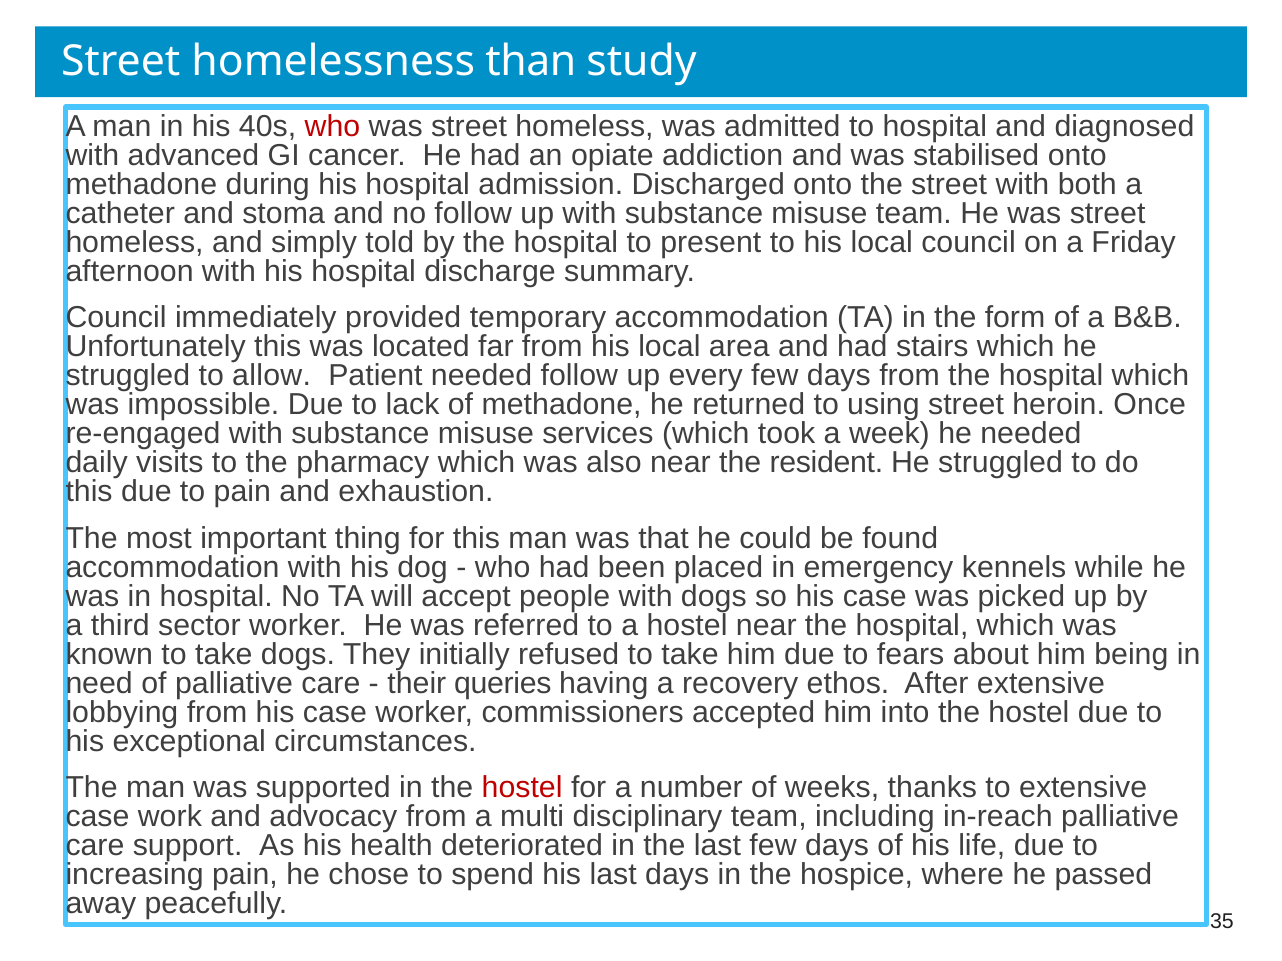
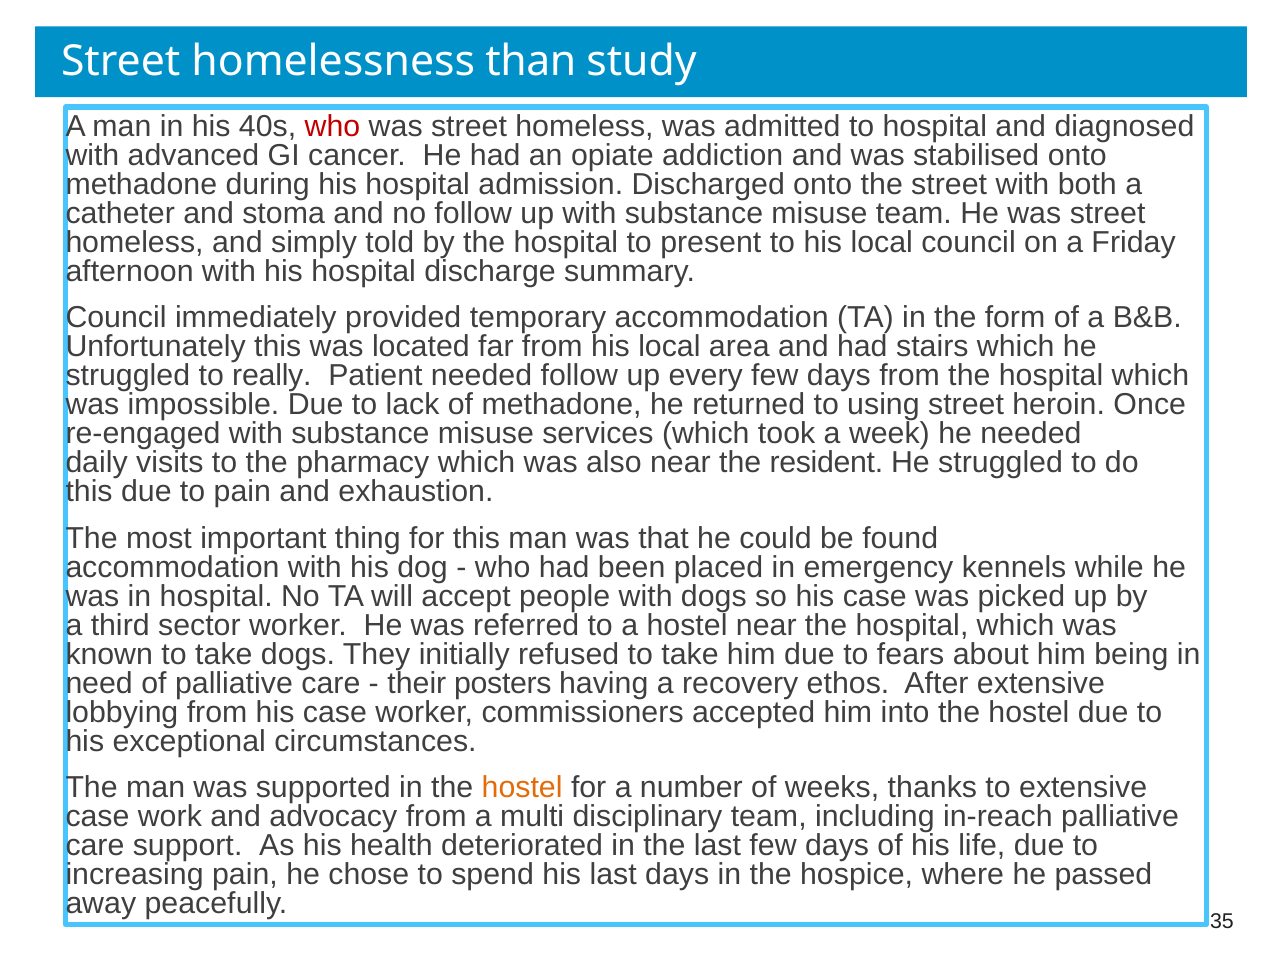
allow: allow -> really
queries: queries -> posters
hostel at (522, 788) colour: red -> orange
